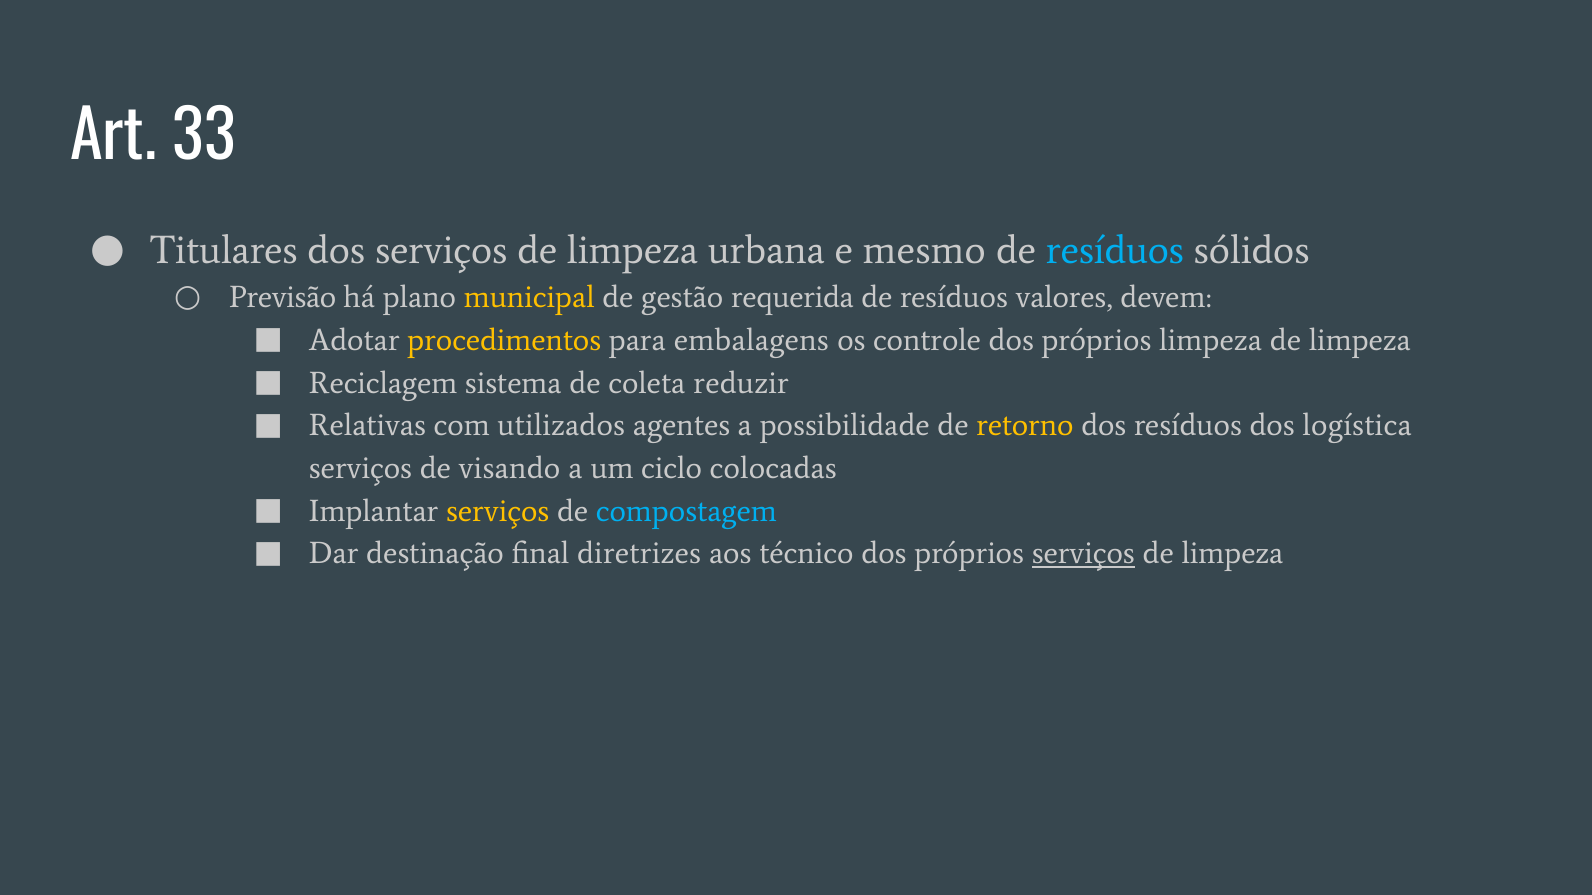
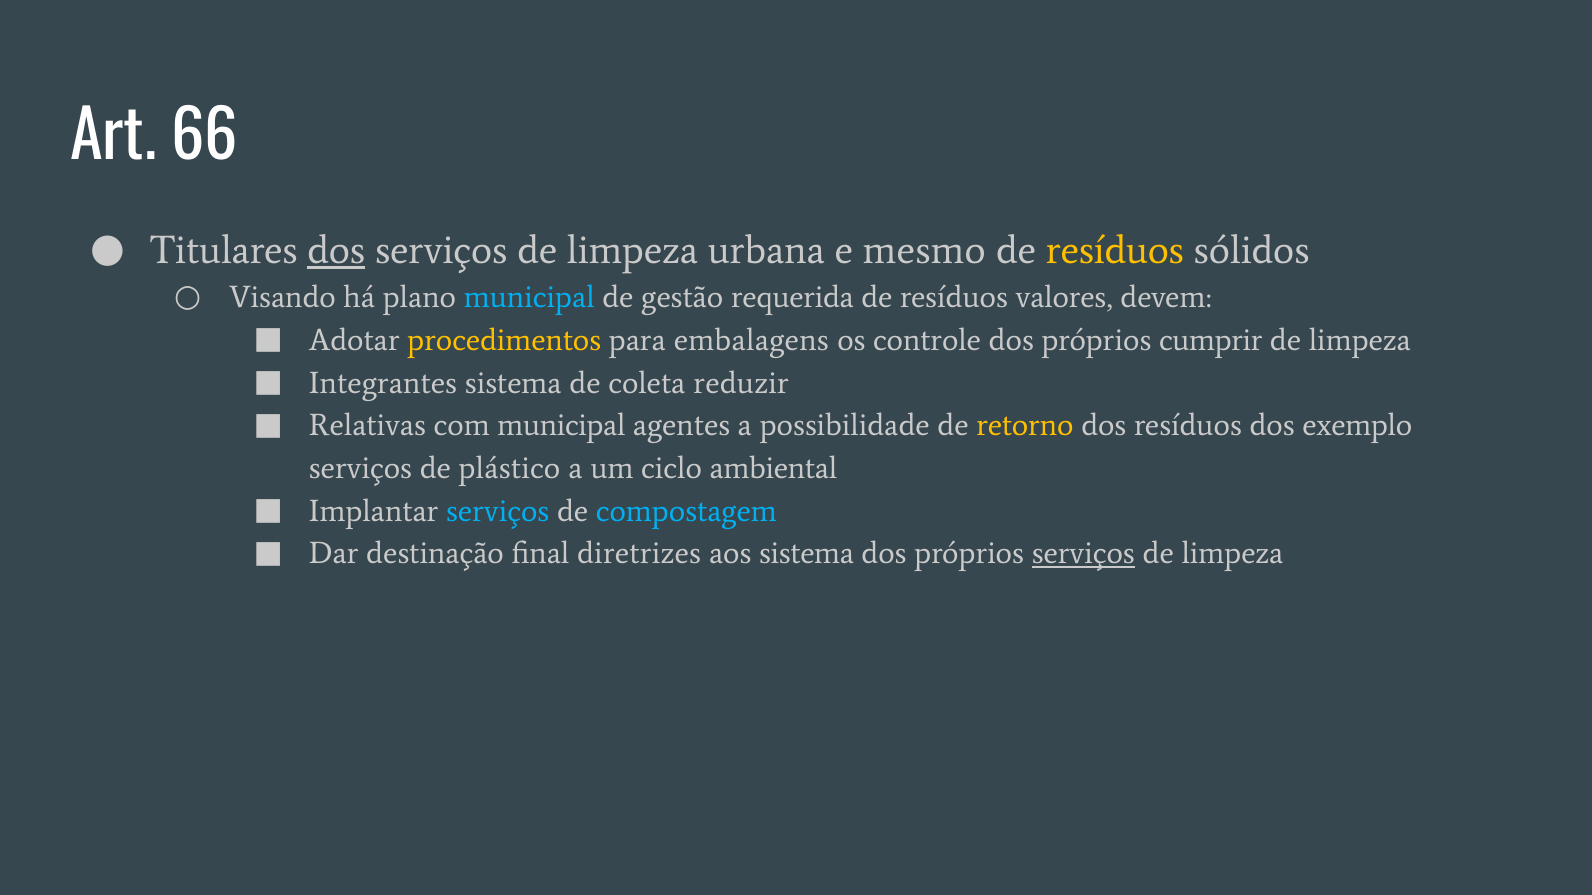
33: 33 -> 66
dos at (336, 250) underline: none -> present
resíduos at (1115, 250) colour: light blue -> yellow
Previsão: Previsão -> Visando
municipal at (529, 298) colour: yellow -> light blue
próprios limpeza: limpeza -> cumprir
Reciclagem: Reciclagem -> Integrantes
com utilizados: utilizados -> municipal
logística: logística -> exemplo
visando: visando -> plástico
colocadas: colocadas -> ambiental
serviços at (498, 511) colour: yellow -> light blue
aos técnico: técnico -> sistema
